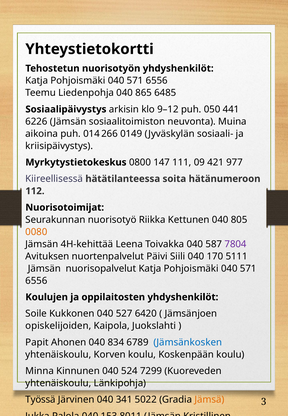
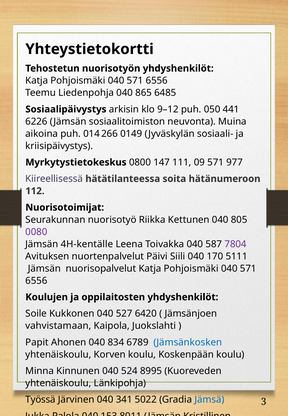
09 421: 421 -> 571
0080 colour: orange -> purple
4H-kehittää: 4H-kehittää -> 4H-kentälle
opiskelijoiden: opiskelijoiden -> vahvistamaan
7299: 7299 -> 8995
Jämsä colour: orange -> blue
